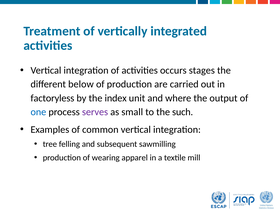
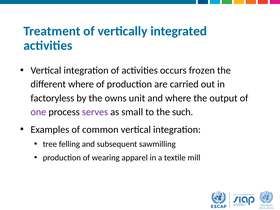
stages: stages -> frozen
different below: below -> where
index: index -> owns
one colour: blue -> purple
